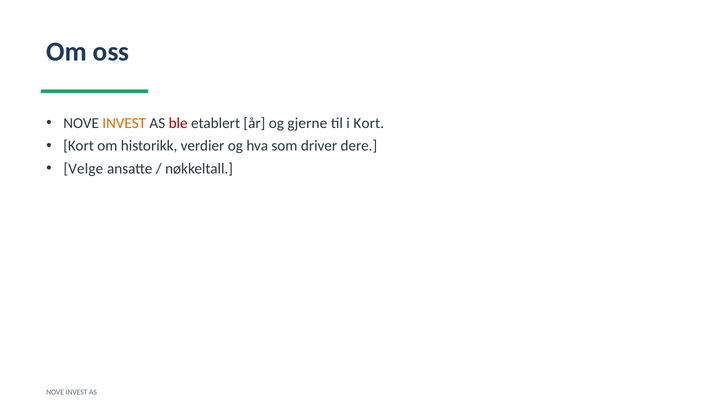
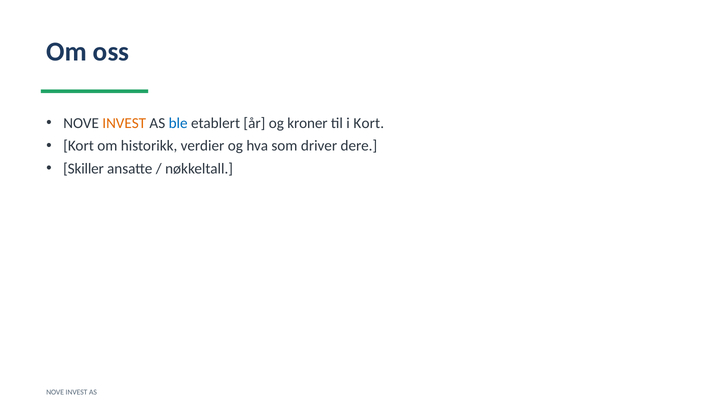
ble colour: red -> blue
gjerne: gjerne -> kroner
Velge: Velge -> Skiller
